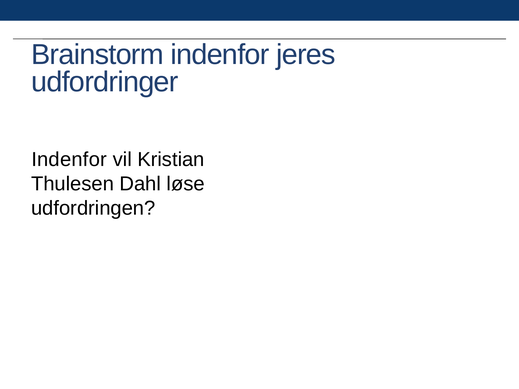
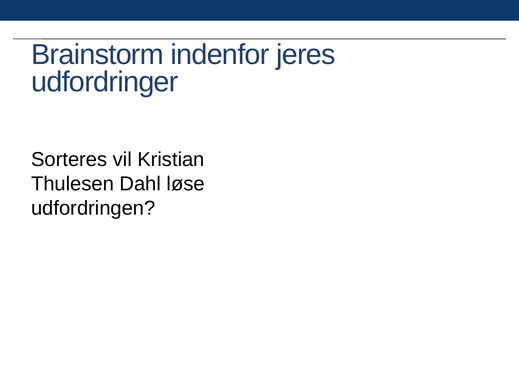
Indenfor at (69, 160): Indenfor -> Sorteres
